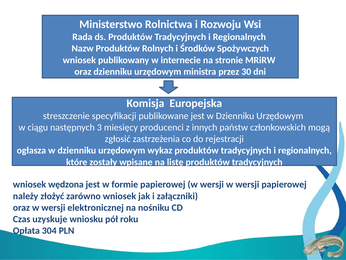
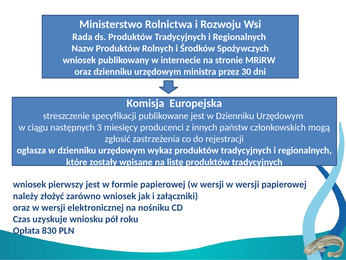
wędzona: wędzona -> pierwszy
304: 304 -> 830
